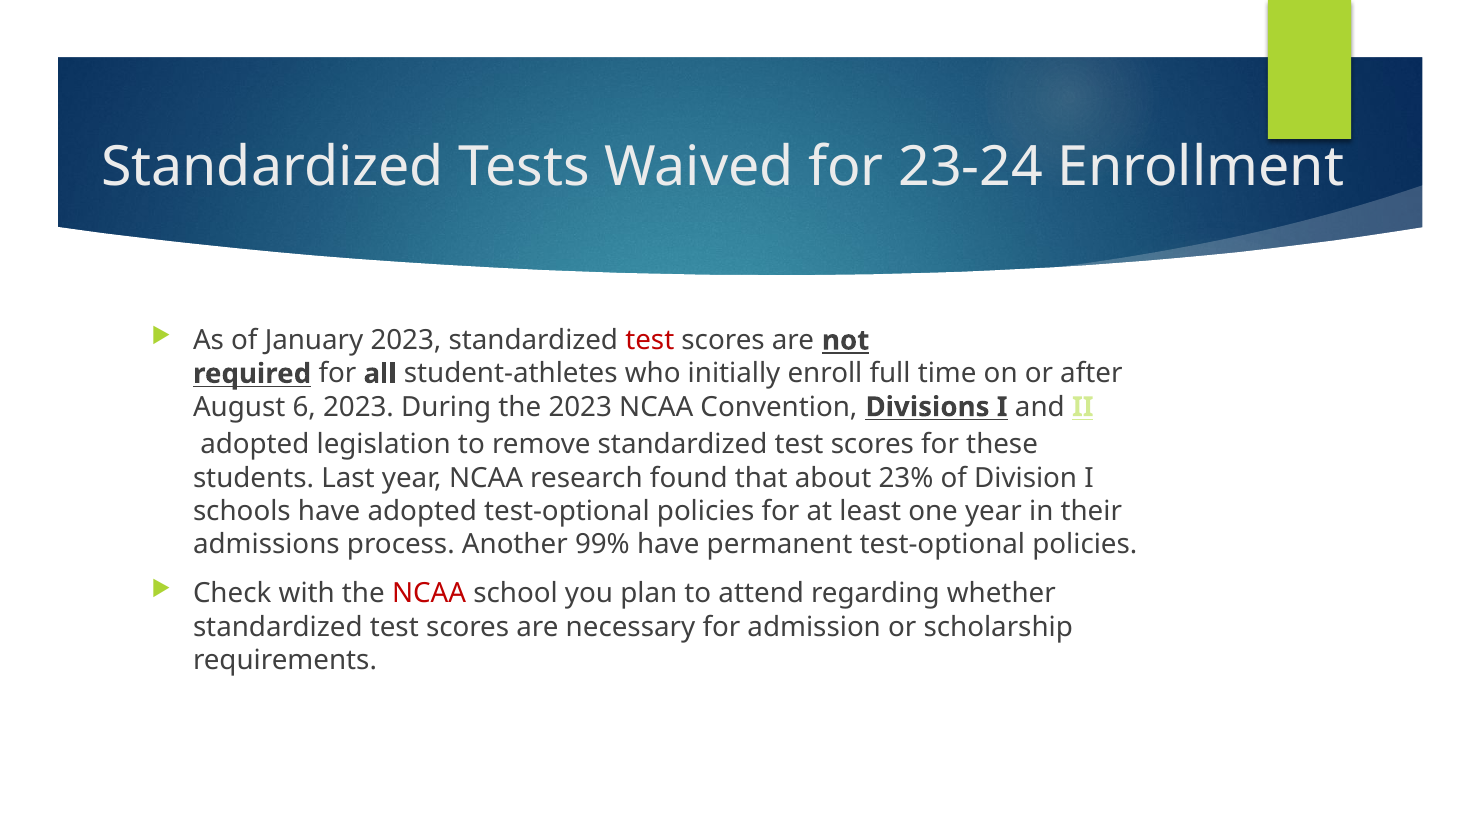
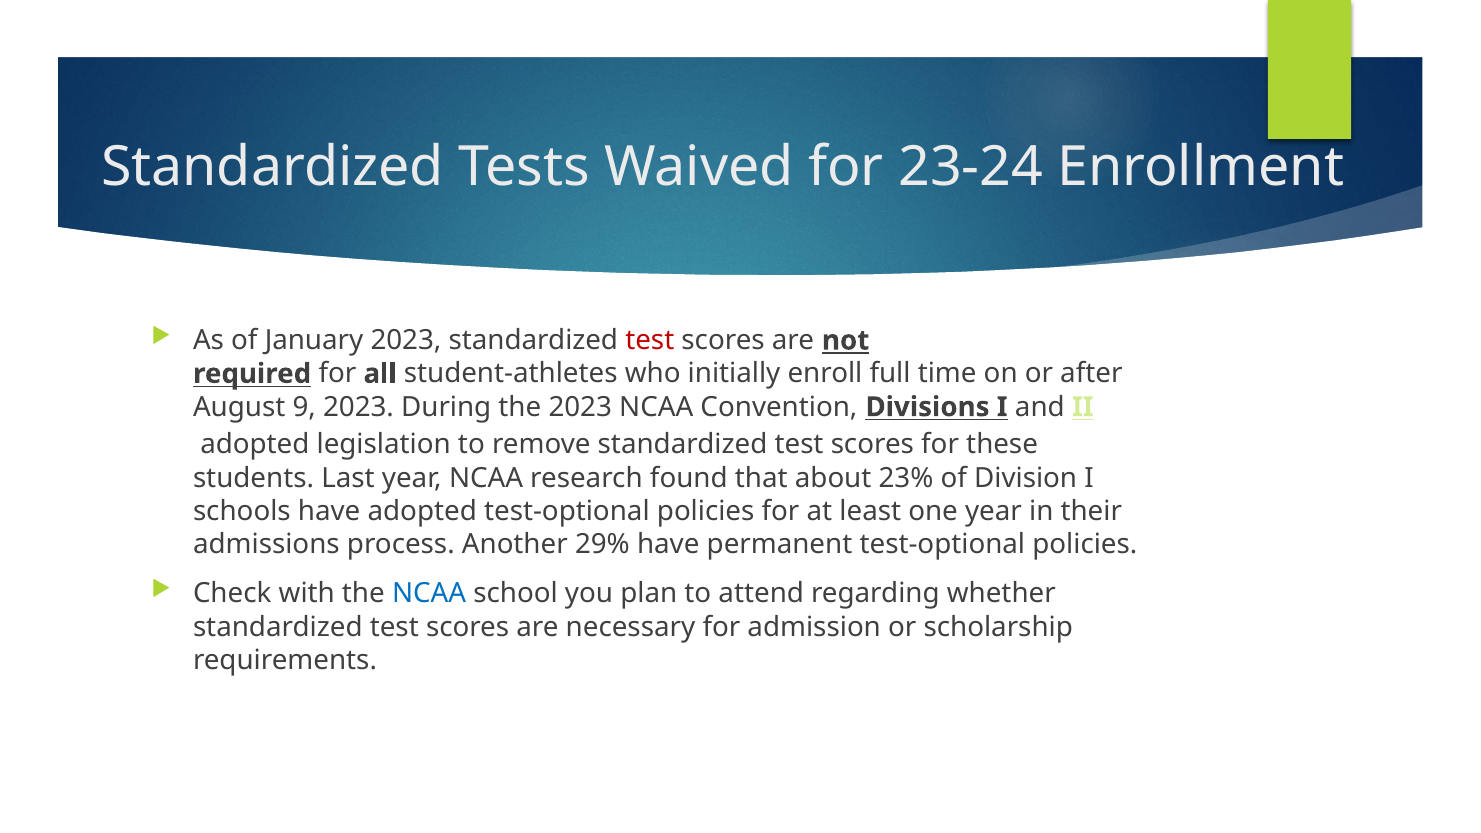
6: 6 -> 9
99%: 99% -> 29%
NCAA at (429, 594) colour: red -> blue
